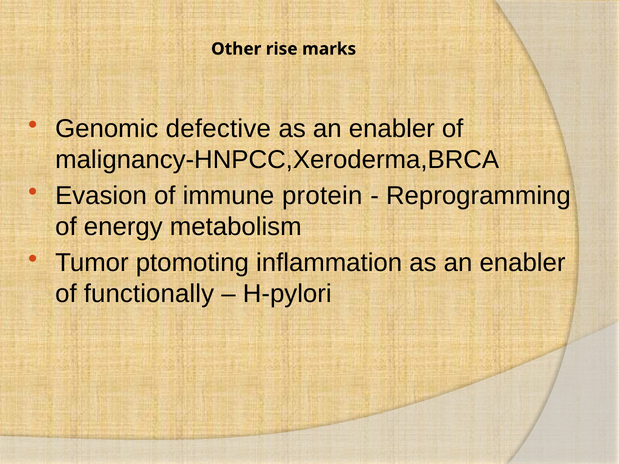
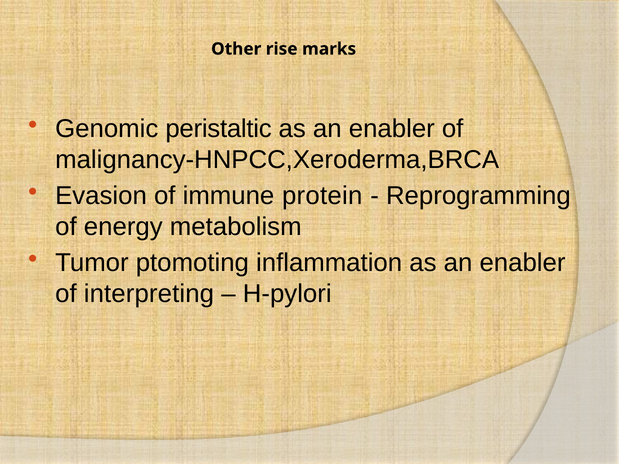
defective: defective -> peristaltic
functionally: functionally -> interpreting
